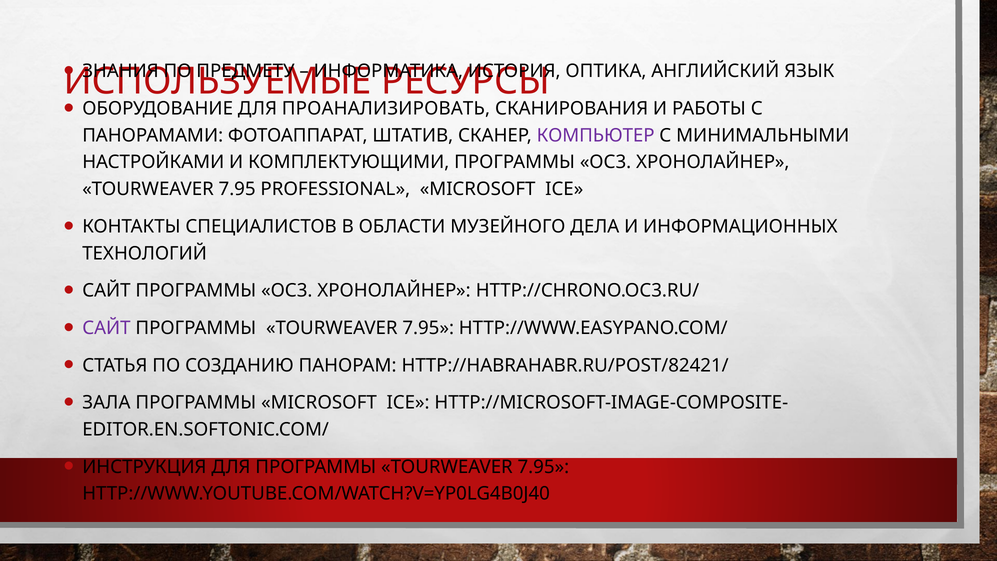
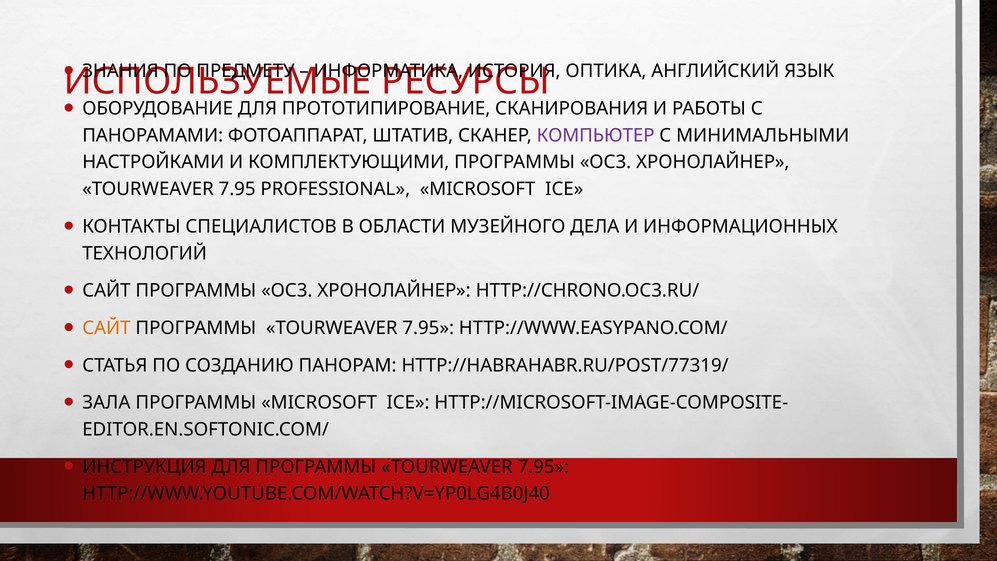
ПРОАНАЛИЗИРОВАТЬ: ПРОАНАЛИЗИРОВАТЬ -> ПРОТОТИПИРОВАНИЕ
САЙТ at (106, 328) colour: purple -> orange
HTTP://HABRAHABR.RU/POST/82421/: HTTP://HABRAHABR.RU/POST/82421/ -> HTTP://HABRAHABR.RU/POST/77319/
